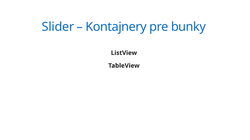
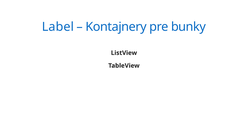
Slider: Slider -> Label
